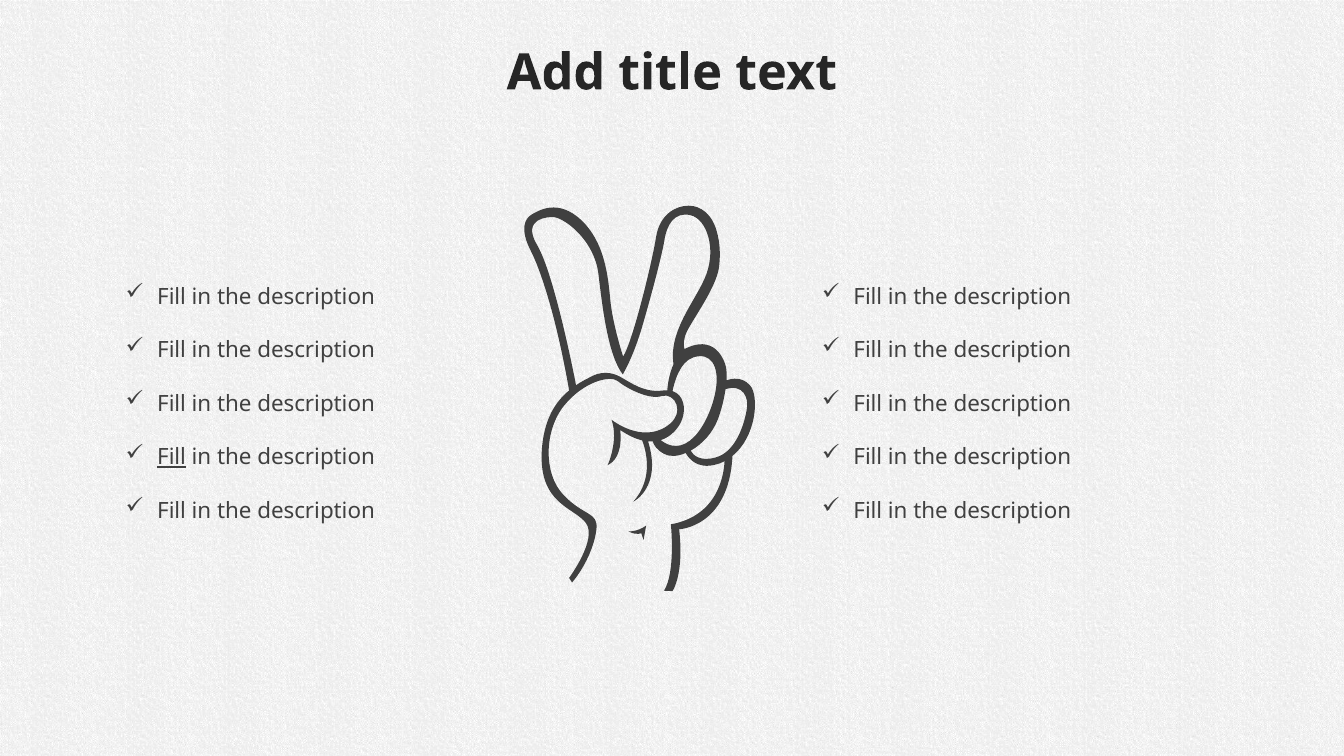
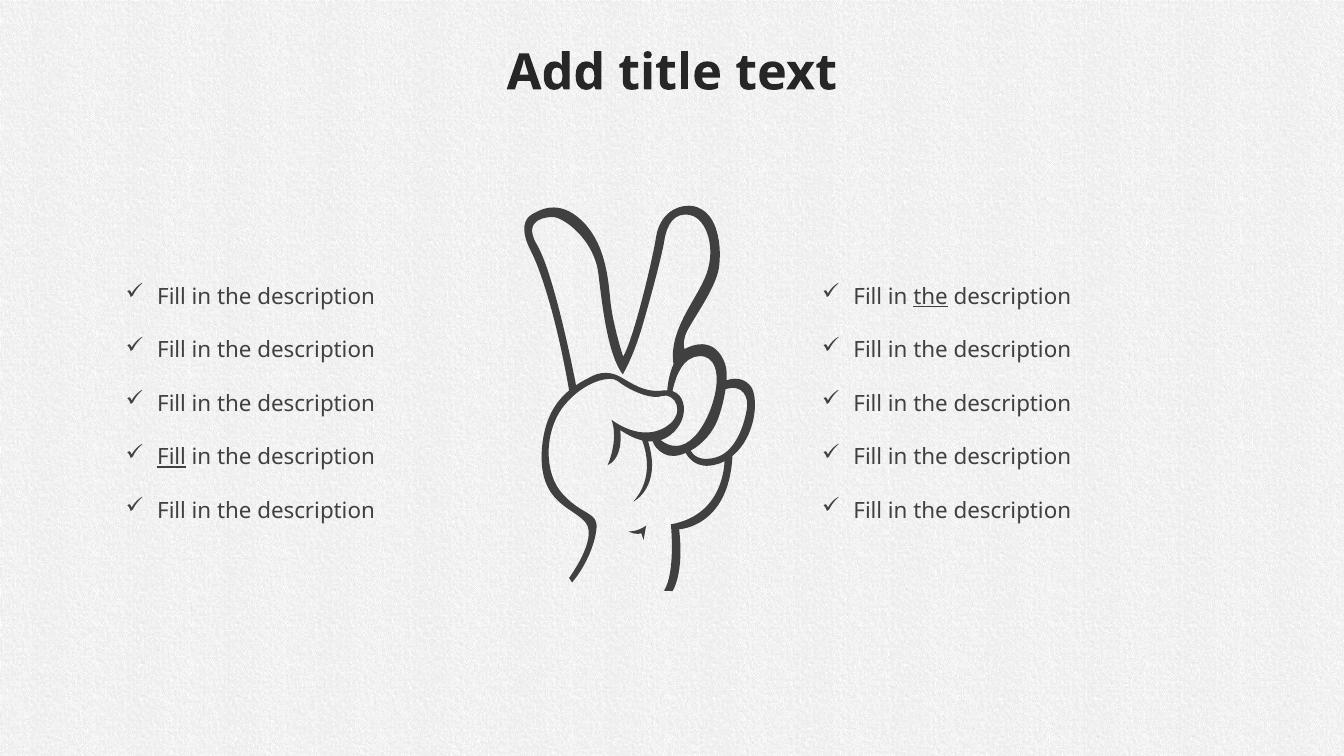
the at (931, 297) underline: none -> present
